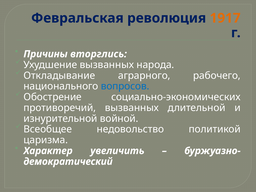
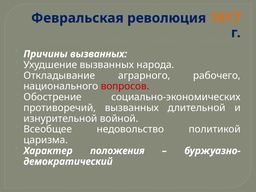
Причины вторглись: вторглись -> вызванных
вопросов colour: blue -> red
увеличить: увеличить -> положения
